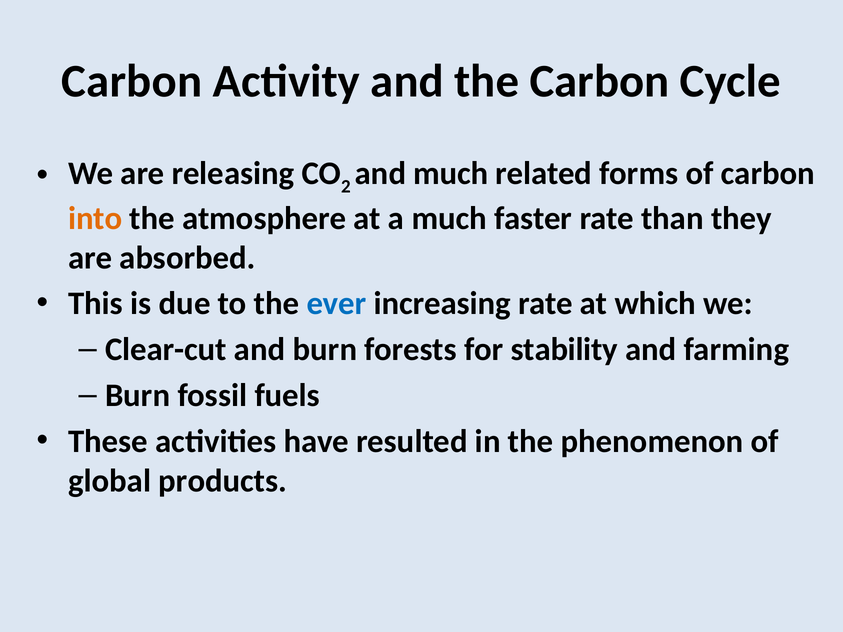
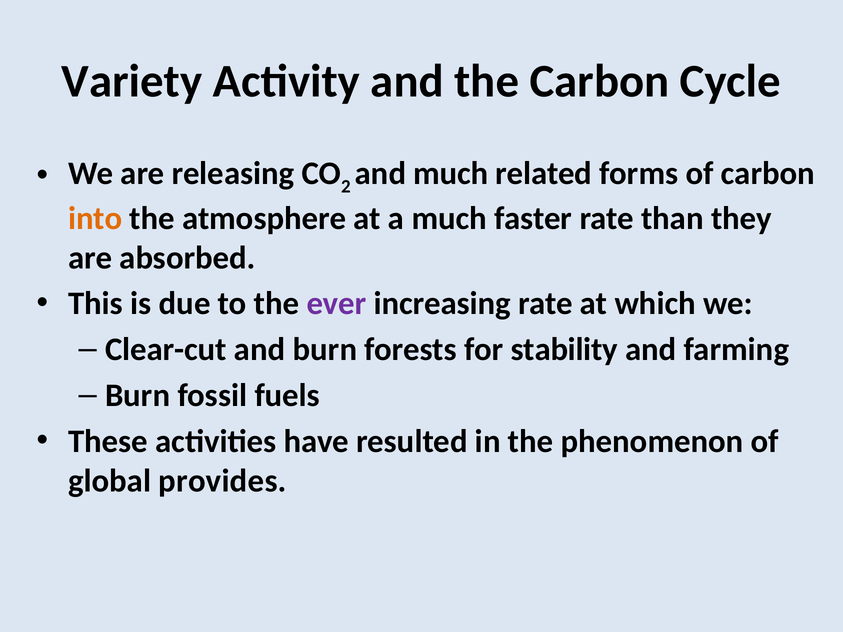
Carbon at (132, 81): Carbon -> Variety
ever colour: blue -> purple
products: products -> provides
